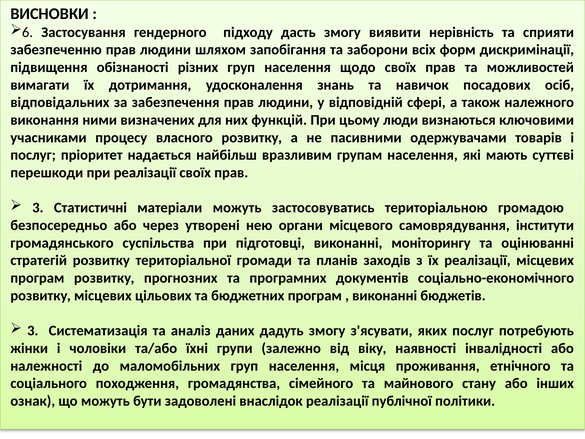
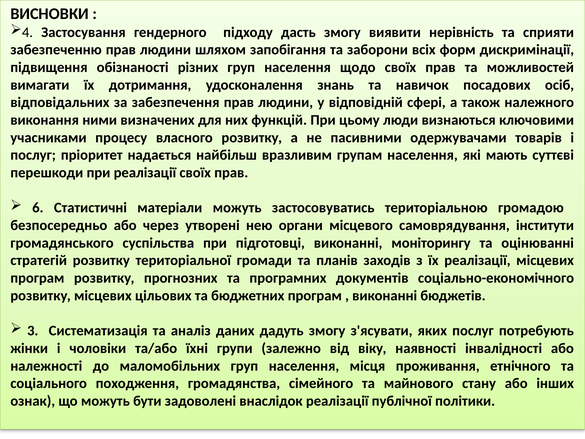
6: 6 -> 4
3 at (38, 208): 3 -> 6
